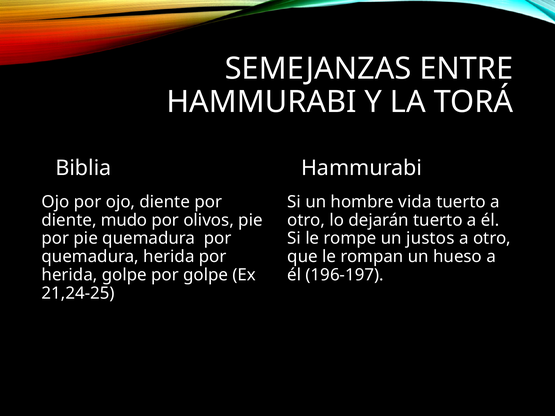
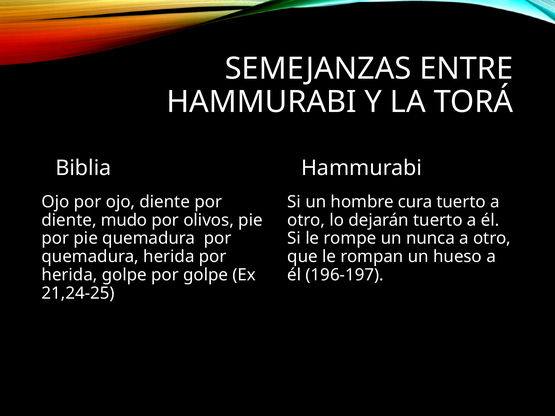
vida: vida -> cura
justos: justos -> nunca
